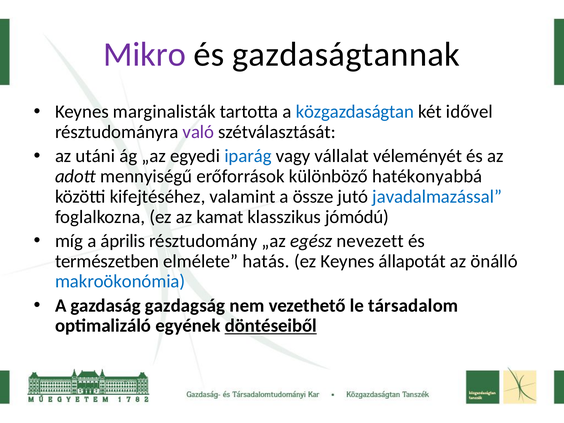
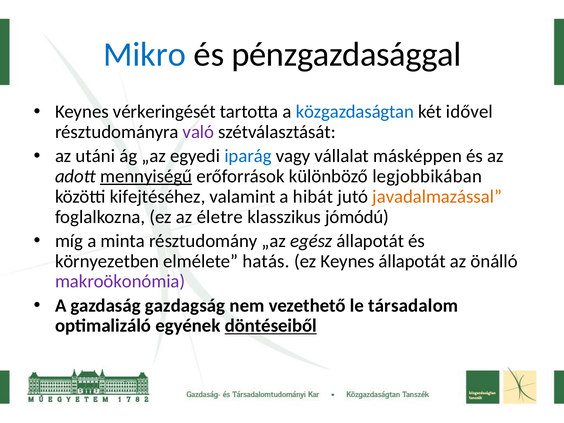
Mikro colour: purple -> blue
gazdaságtannak: gazdaságtannak -> pénzgazdasággal
marginalisták: marginalisták -> vérkeringését
véleményét: véleményét -> másképpen
mennyiségű underline: none -> present
hatékonyabbá: hatékonyabbá -> legjobbikában
össze: össze -> hibát
javadalmazással colour: blue -> orange
kamat: kamat -> életre
április: április -> minta
egész nevezett: nevezett -> állapotát
természetben: természetben -> környezetben
makroökonómia colour: blue -> purple
